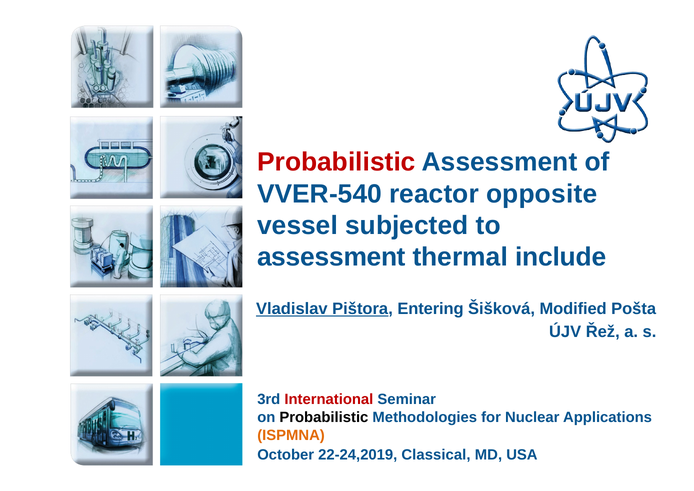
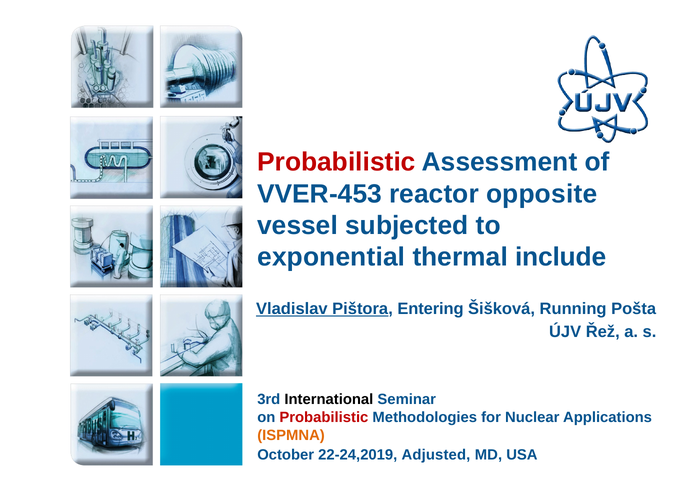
VVER-540: VVER-540 -> VVER-453
assessment at (331, 257): assessment -> exponential
Modified: Modified -> Running
International colour: red -> black
Probabilistic at (324, 417) colour: black -> red
Classical: Classical -> Adjusted
